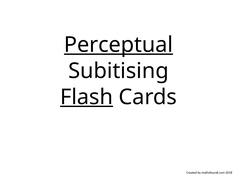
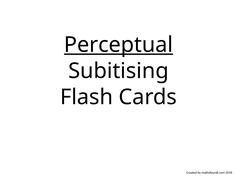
Flash underline: present -> none
